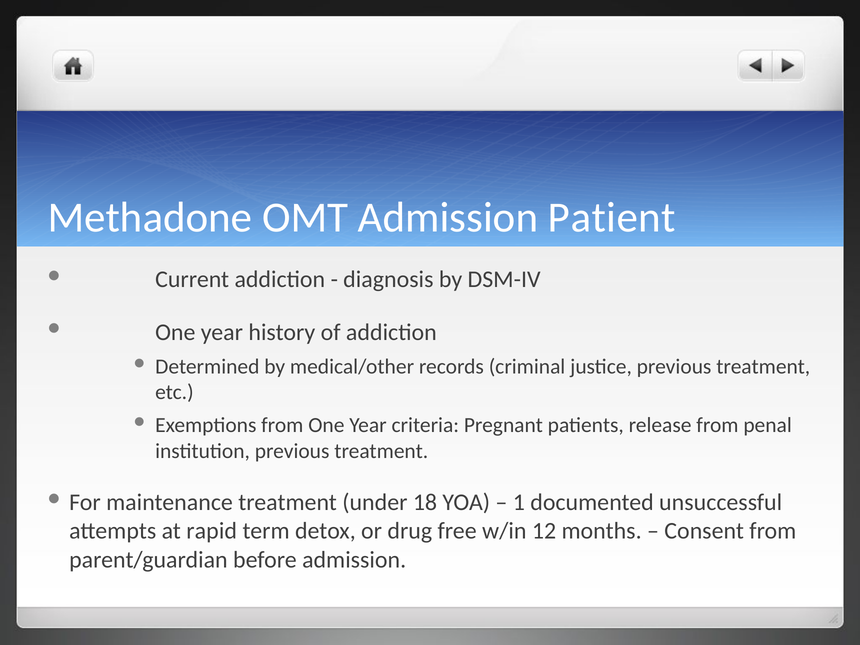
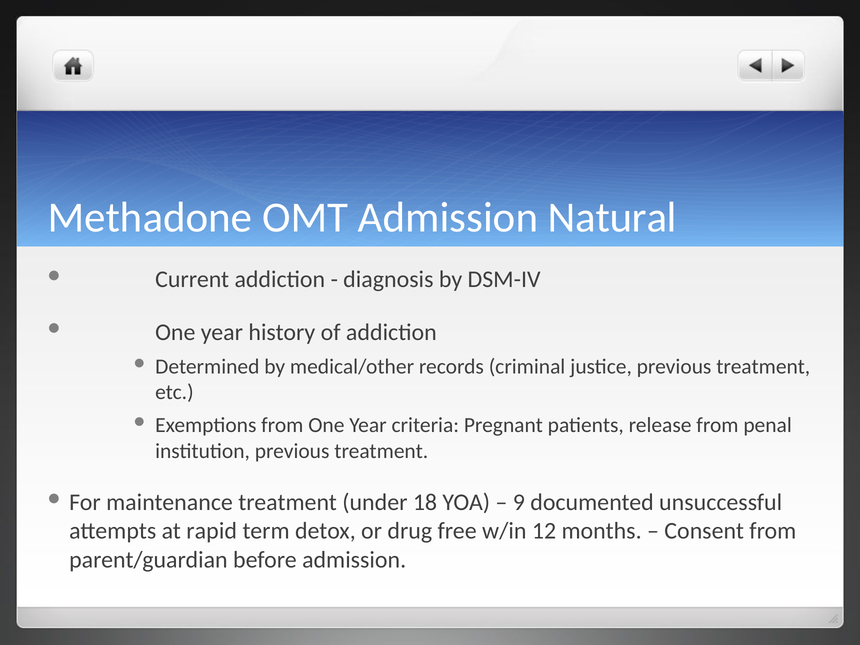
Patient: Patient -> Natural
1: 1 -> 9
